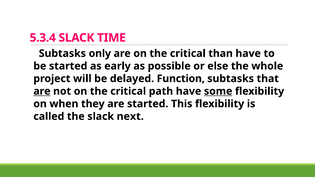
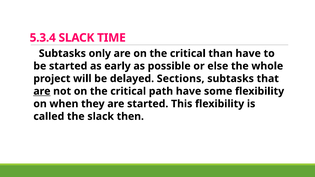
Function: Function -> Sections
some underline: present -> none
next: next -> then
